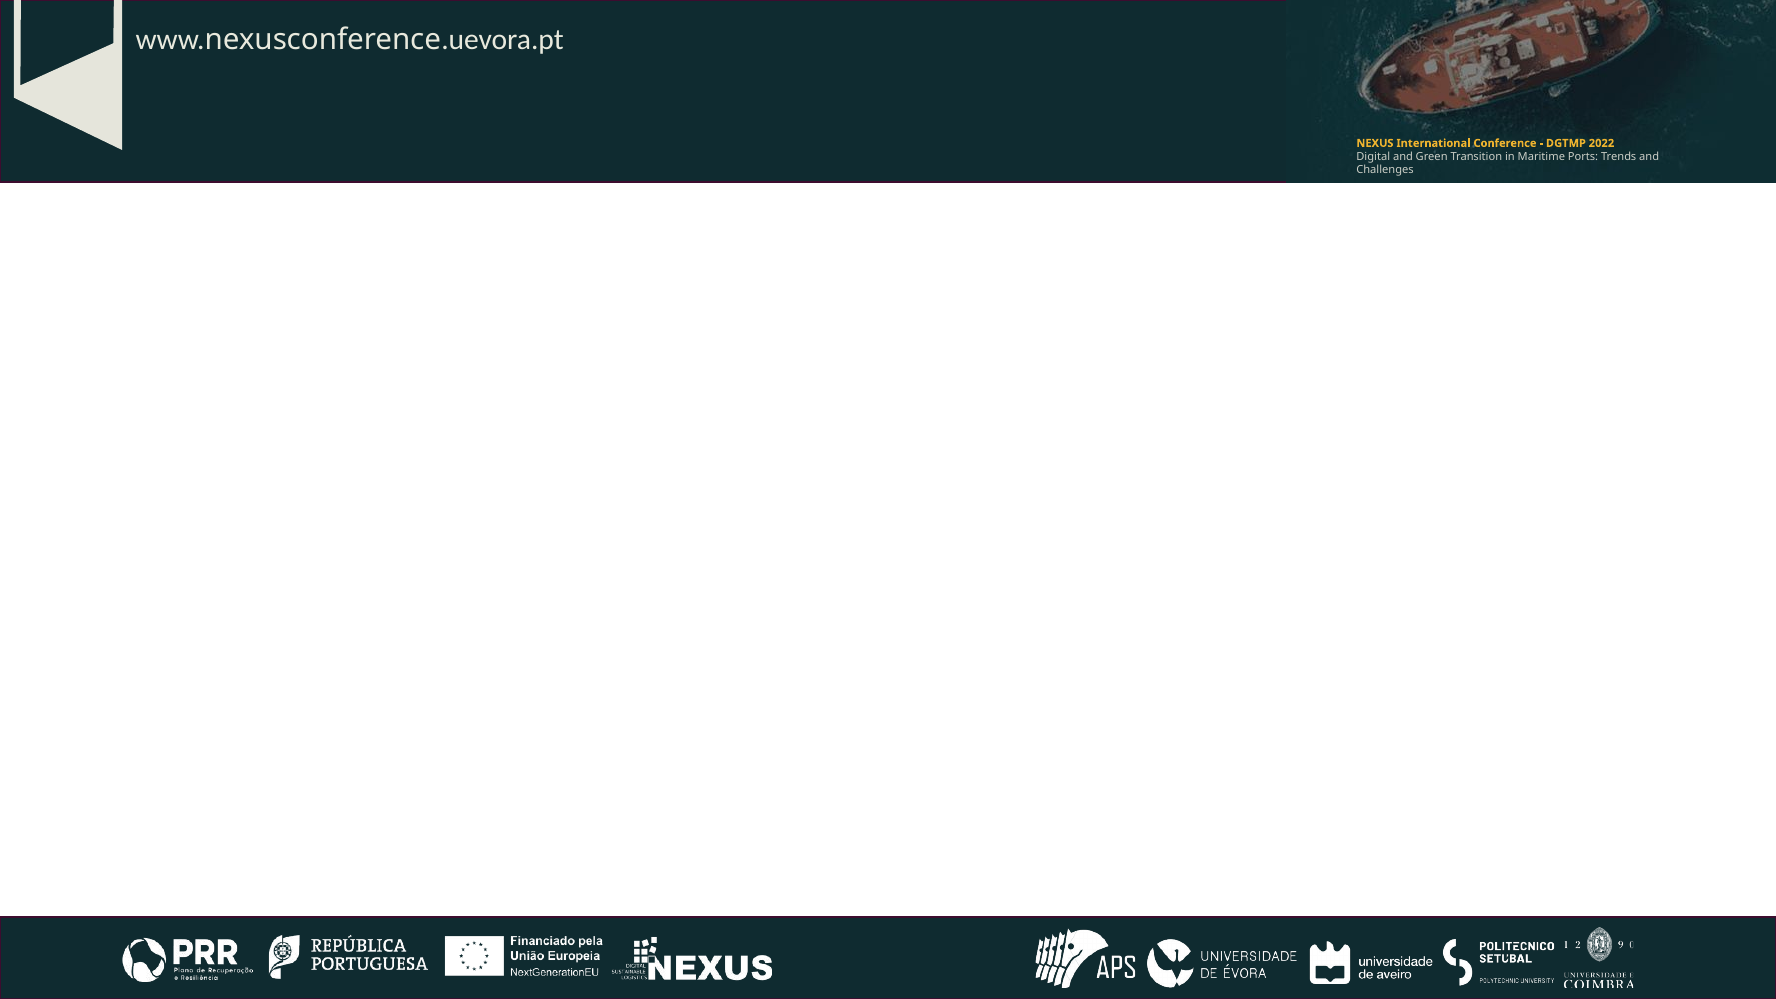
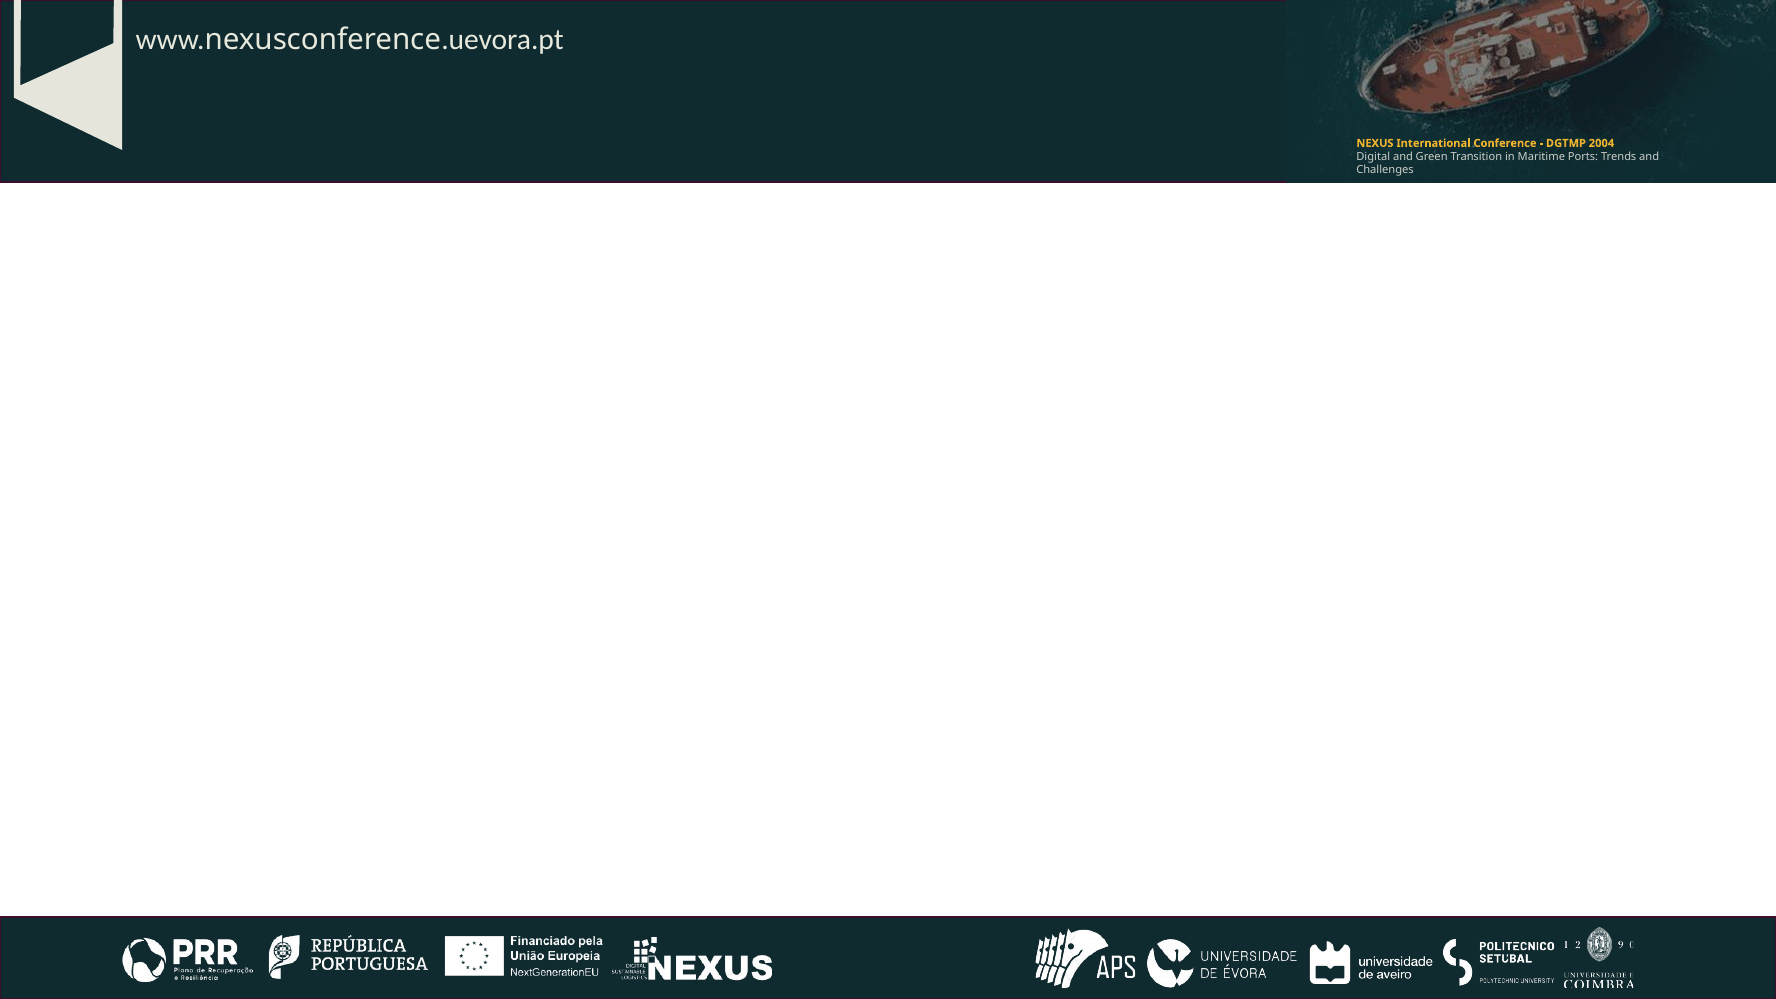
2022: 2022 -> 2004
